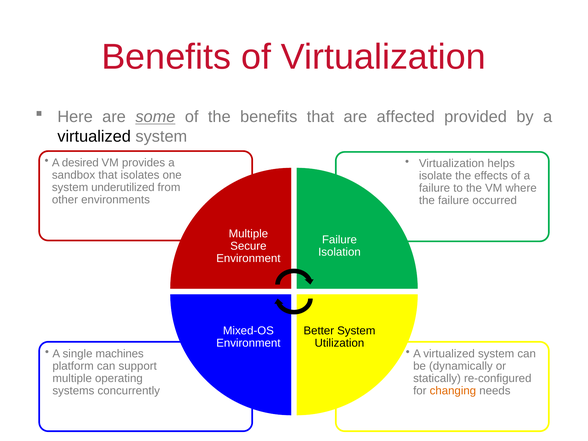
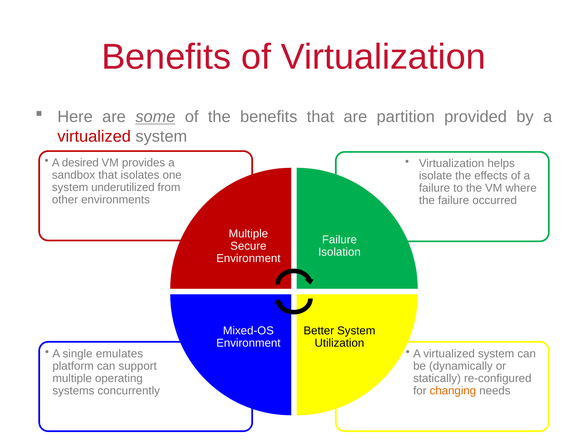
affected: affected -> partition
virtualized at (94, 136) colour: black -> red
machines: machines -> emulates
